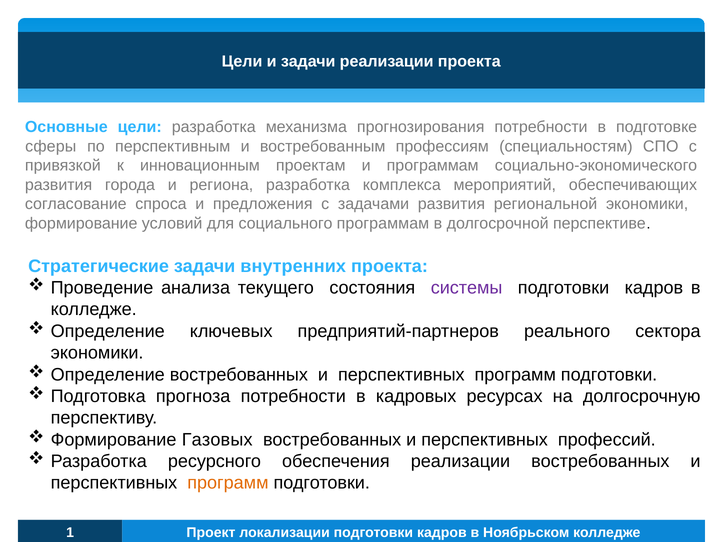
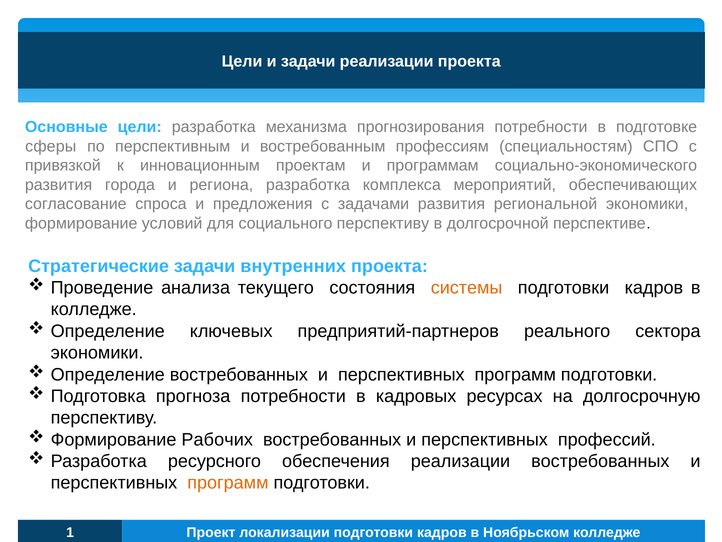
социального программам: программам -> перспективу
системы colour: purple -> orange
Газовых: Газовых -> Рабочих
